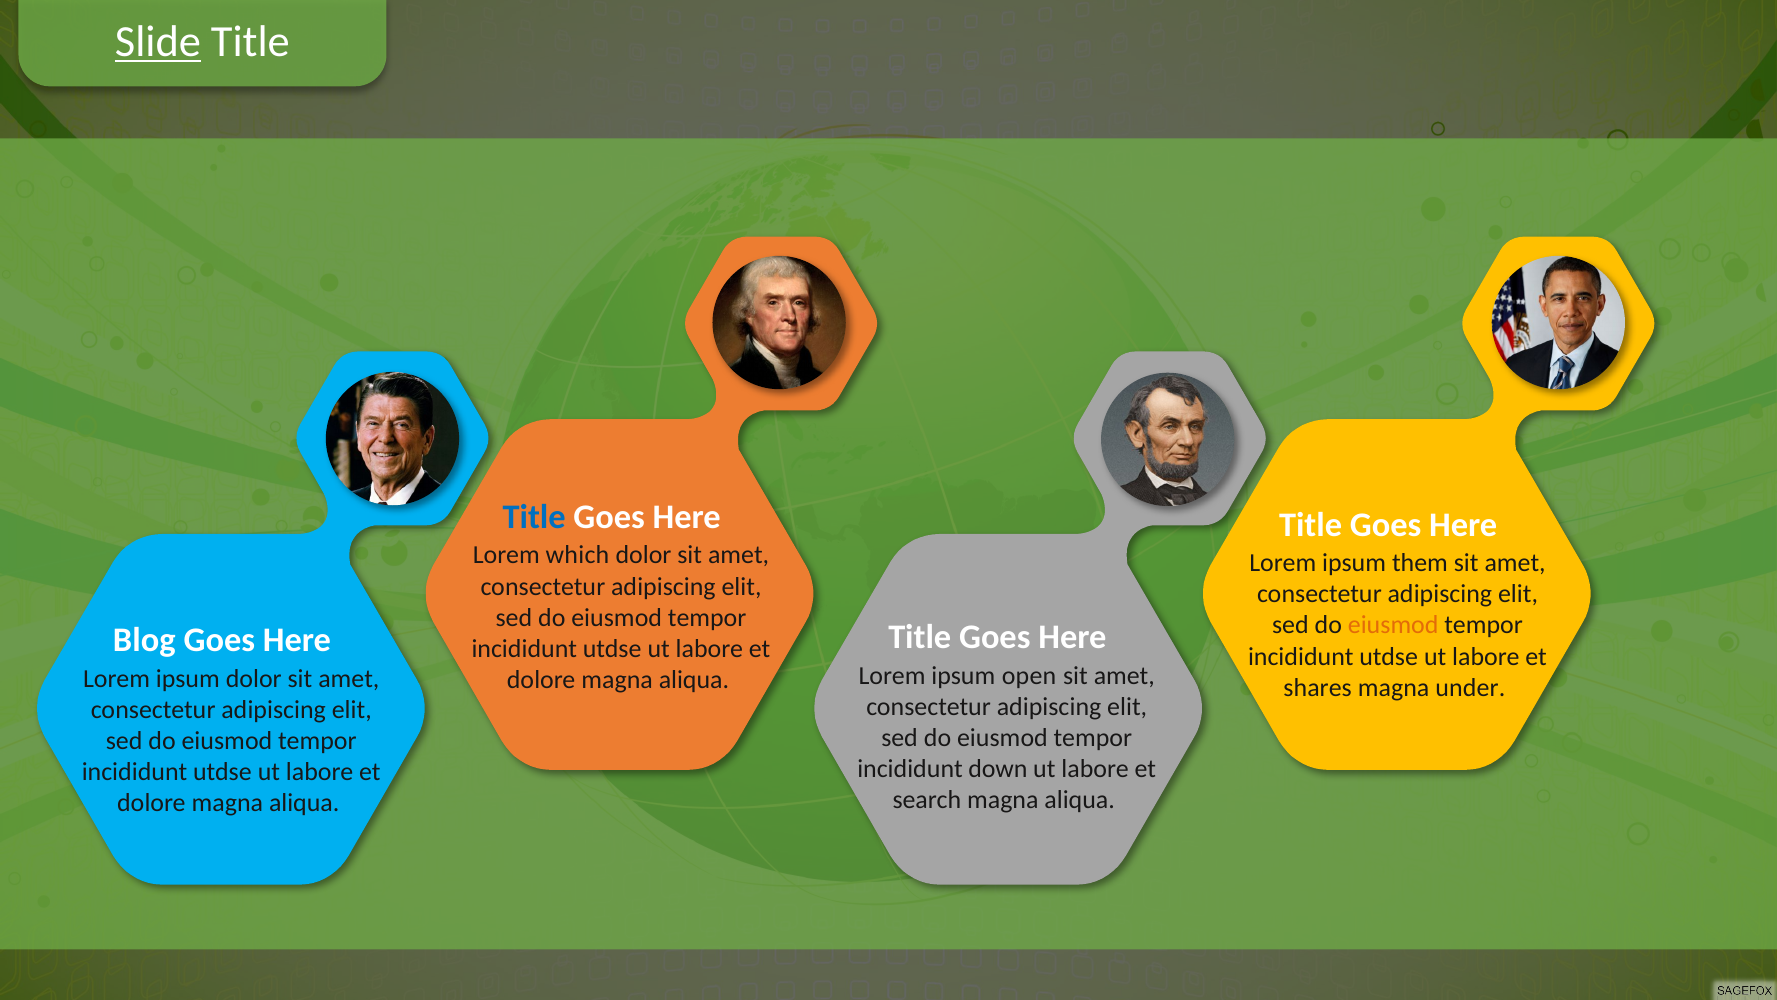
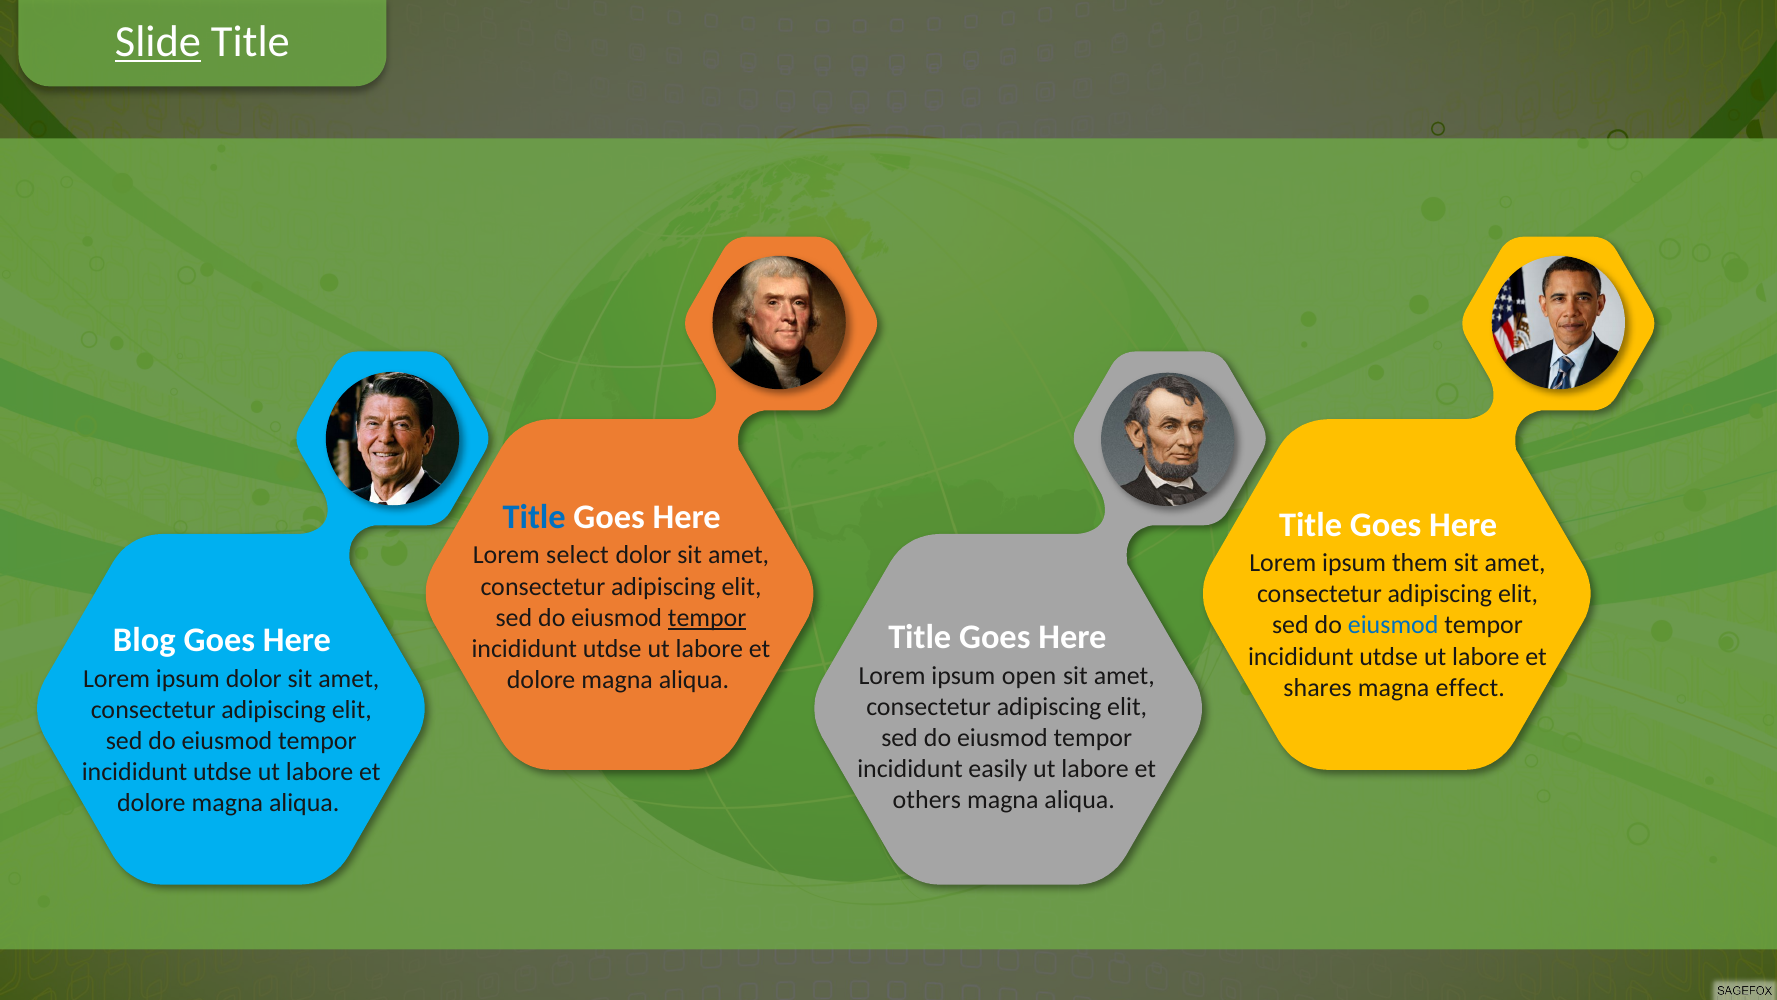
which: which -> select
tempor at (707, 617) underline: none -> present
eiusmod at (1393, 625) colour: orange -> blue
under: under -> effect
down: down -> easily
search: search -> others
